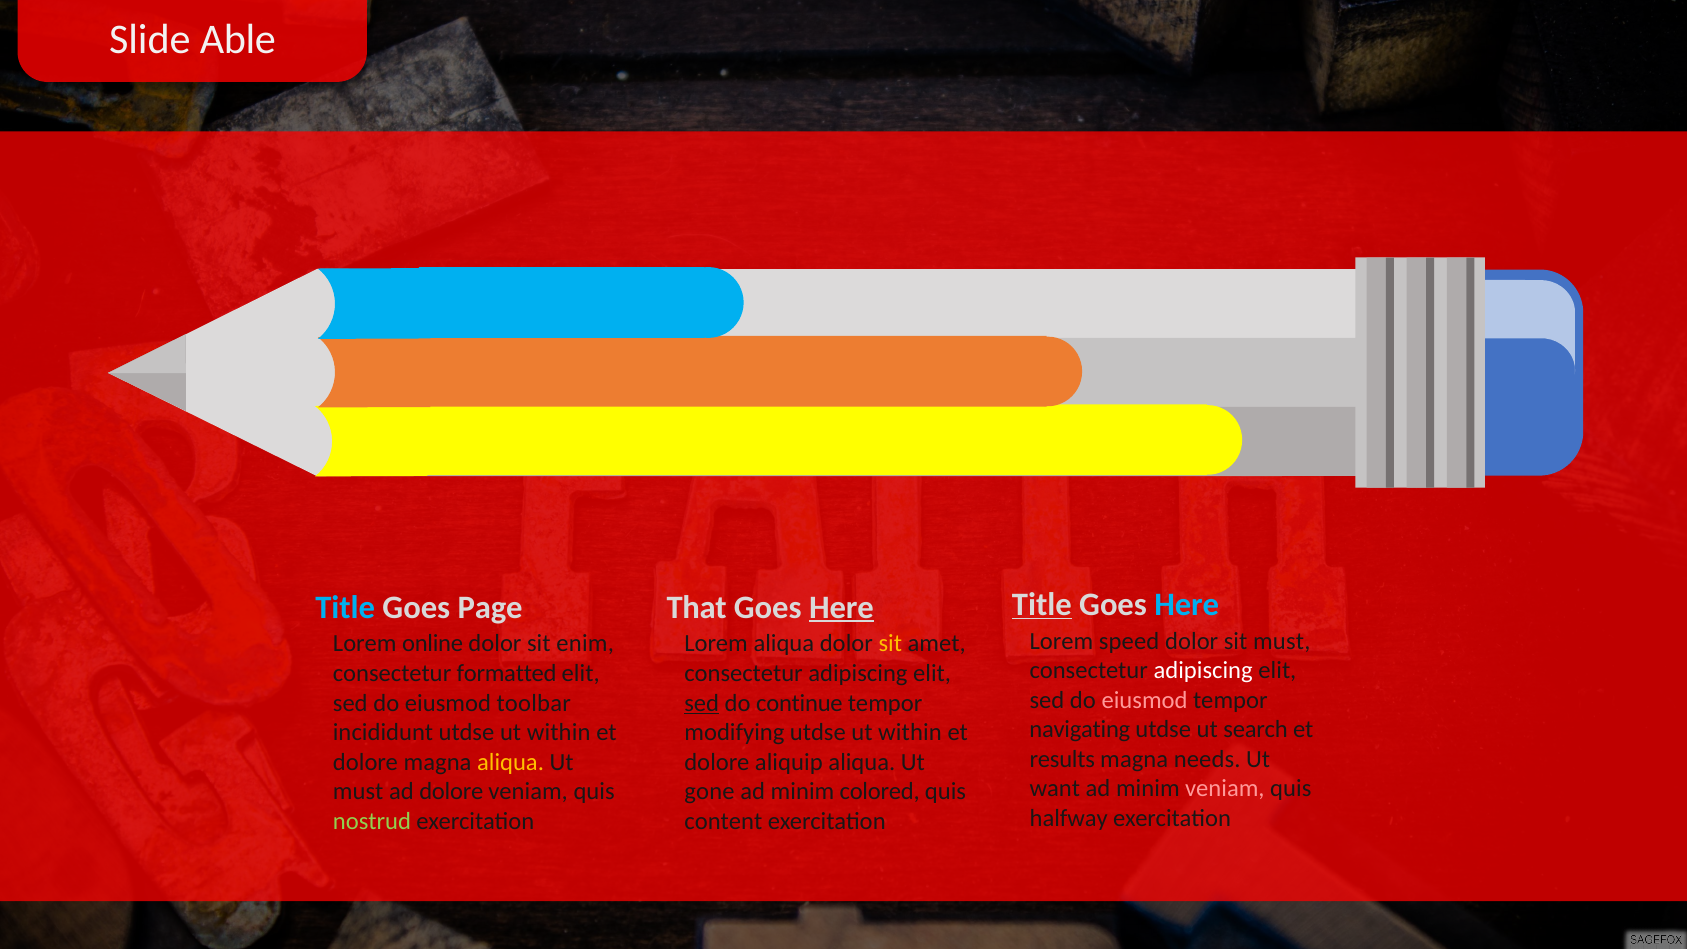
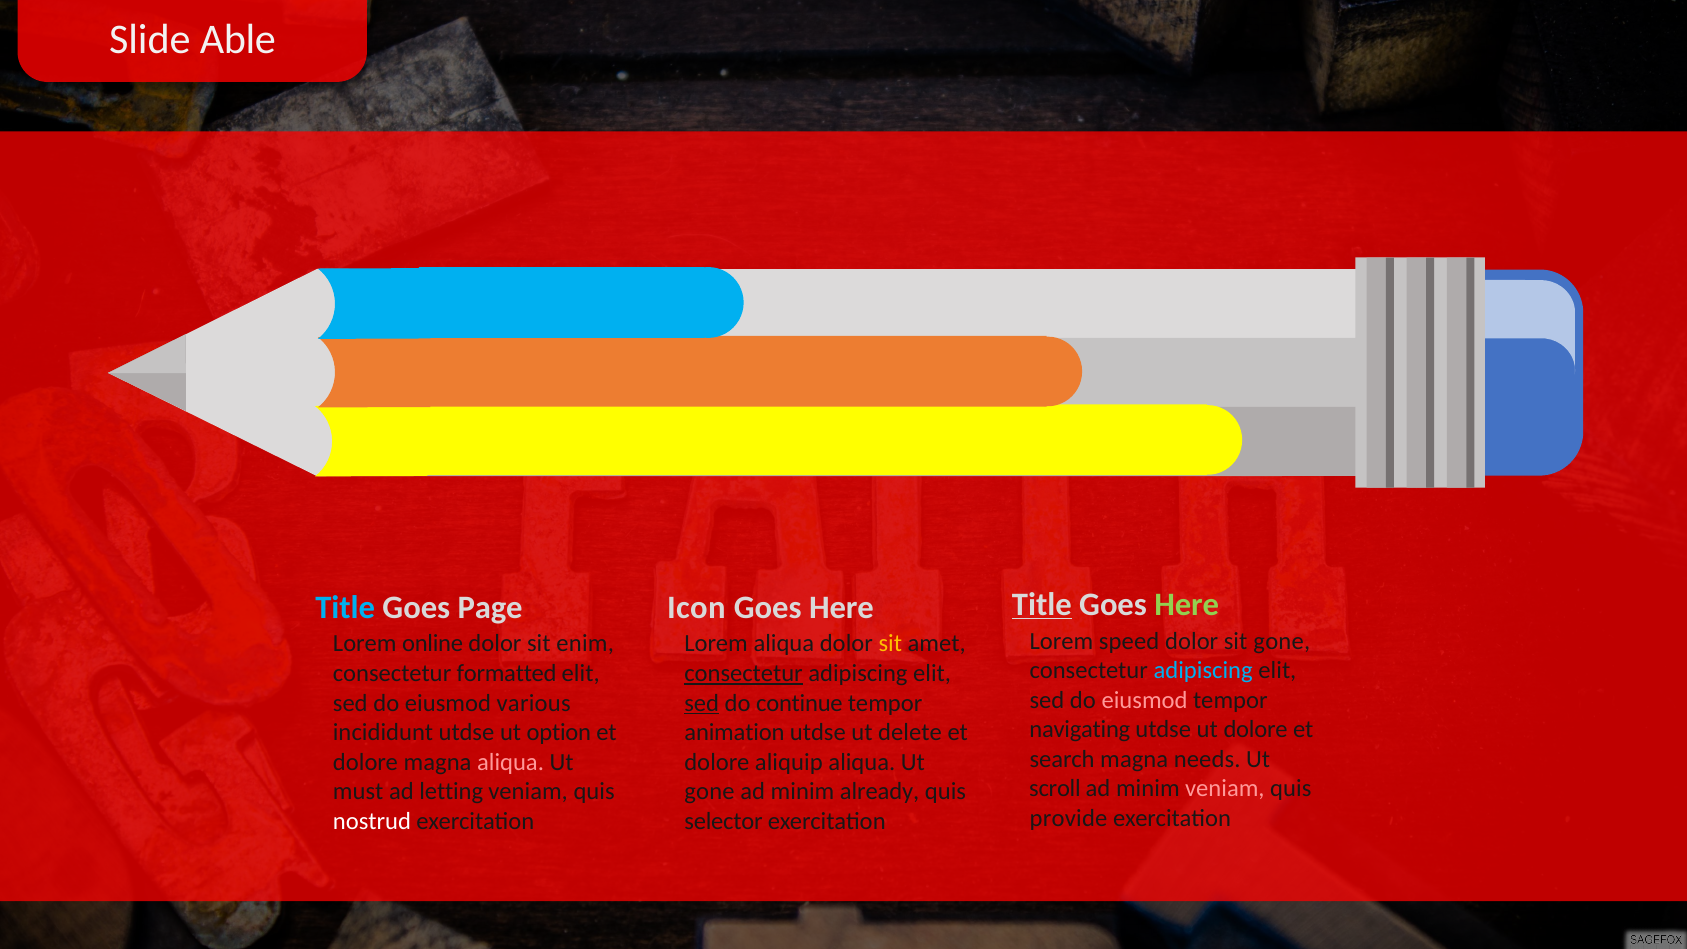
Here at (1187, 604) colour: light blue -> light green
That: That -> Icon
Here at (841, 607) underline: present -> none
sit must: must -> gone
adipiscing at (1203, 670) colour: white -> light blue
consectetur at (744, 673) underline: none -> present
toolbar: toolbar -> various
ut search: search -> dolore
incididunt utdse ut within: within -> option
modifying: modifying -> animation
within at (910, 732): within -> delete
results: results -> search
aliqua at (511, 762) colour: yellow -> pink
want: want -> scroll
ad dolore: dolore -> letting
colored: colored -> already
halfway: halfway -> provide
nostrud colour: light green -> white
content: content -> selector
